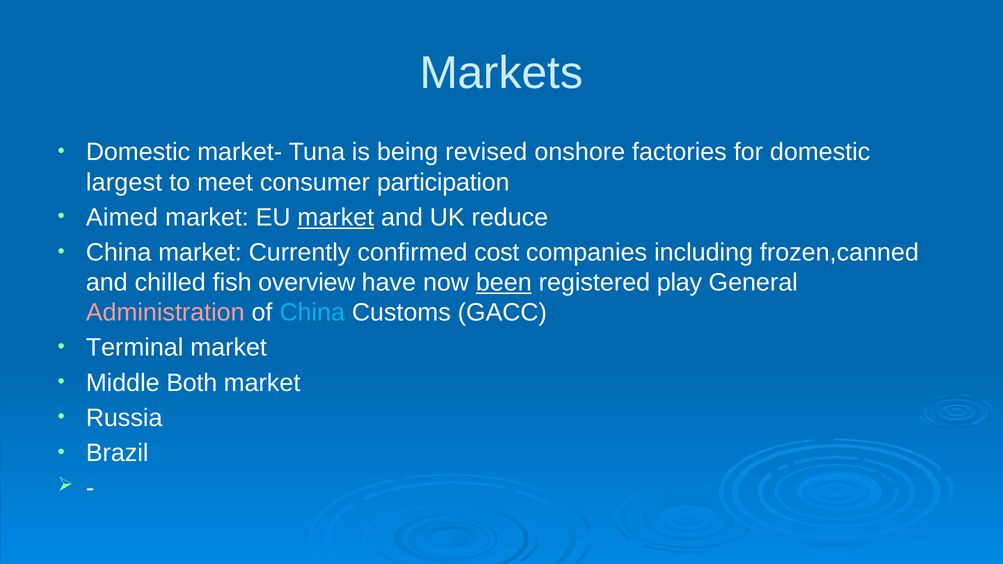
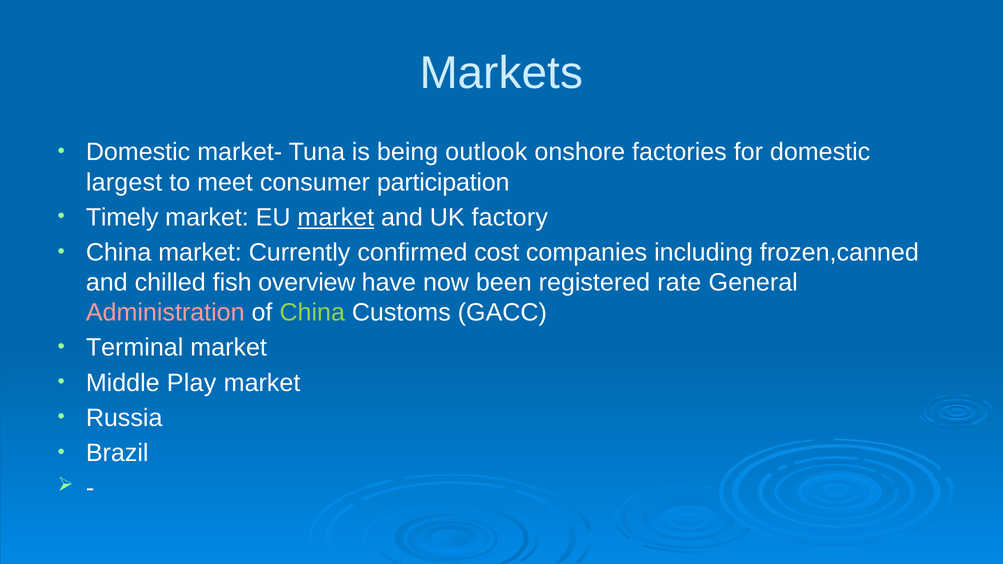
revised: revised -> outlook
Aimed: Aimed -> Timely
reduce: reduce -> factory
been underline: present -> none
play: play -> rate
China at (312, 313) colour: light blue -> light green
Both: Both -> Play
